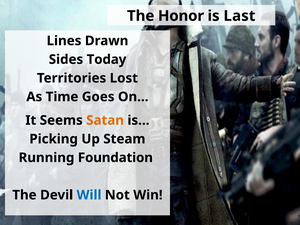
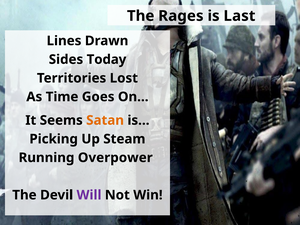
Honor: Honor -> Rages
Foundation: Foundation -> Overpower
Will colour: blue -> purple
